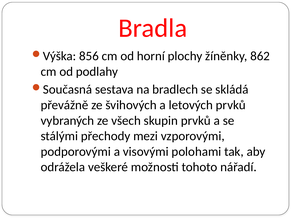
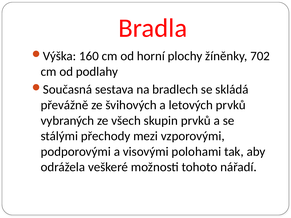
856: 856 -> 160
862: 862 -> 702
